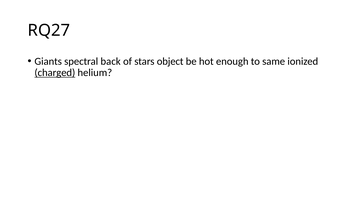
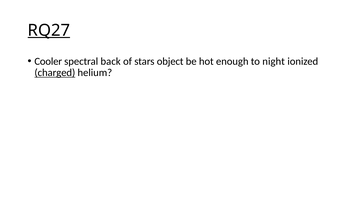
RQ27 underline: none -> present
Giants: Giants -> Cooler
same: same -> night
